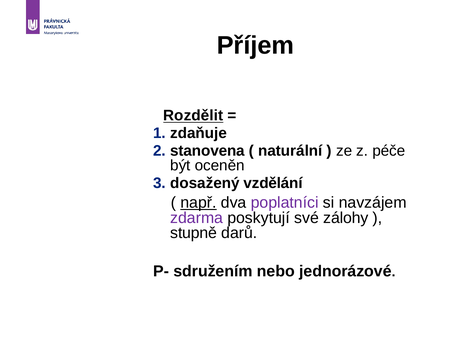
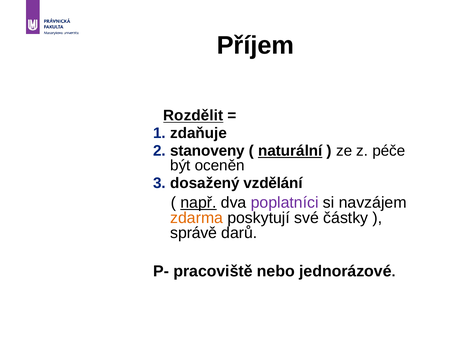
stanovena: stanovena -> stanoveny
naturální underline: none -> present
zdarma colour: purple -> orange
zálohy: zálohy -> částky
stupně: stupně -> správě
sdružením: sdružením -> pracoviště
